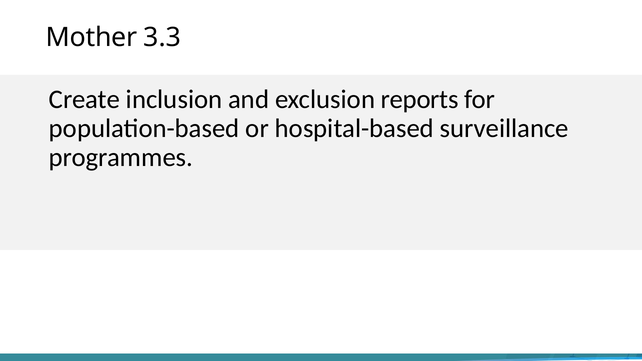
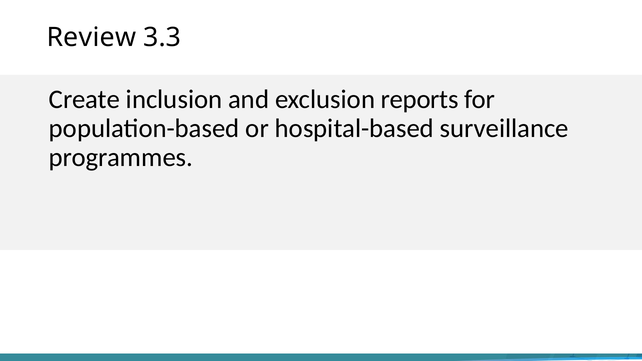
Mother: Mother -> Review
